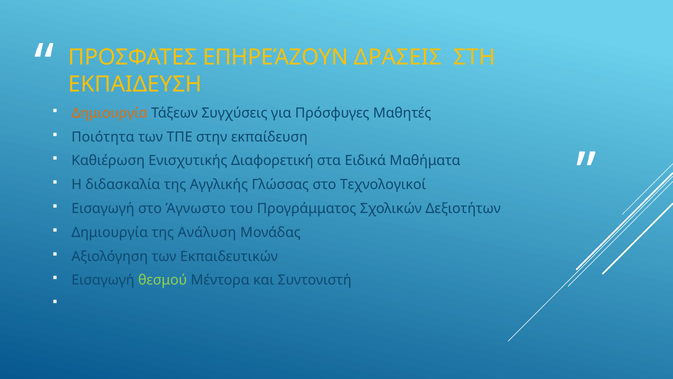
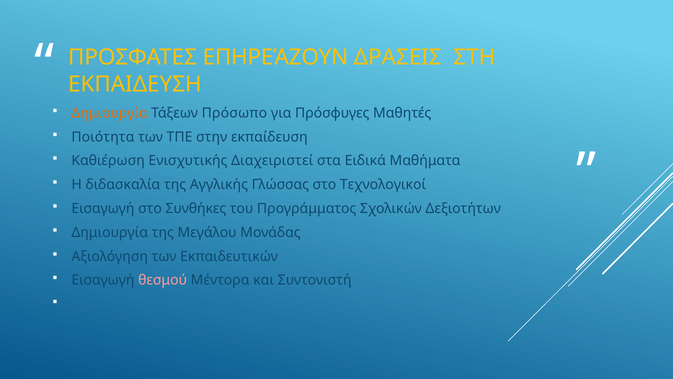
Συγχύσεις: Συγχύσεις -> Πρόσωπο
Διαφορετική: Διαφορετική -> Διαχειριστεί
Άγνωστο: Άγνωστο -> Συνθήκες
Ανάλυση: Ανάλυση -> Μεγάλου
θεσμού colour: light green -> pink
